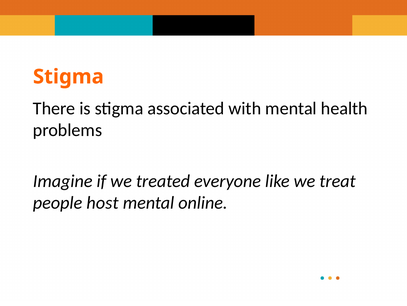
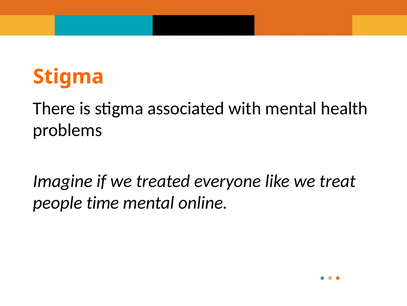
host: host -> time
